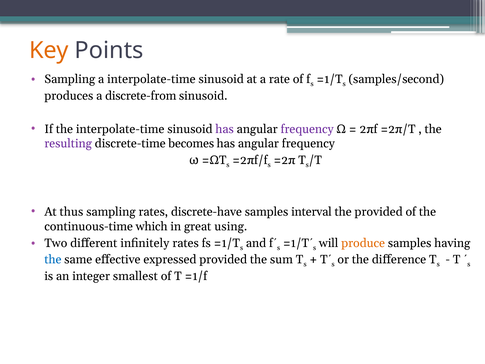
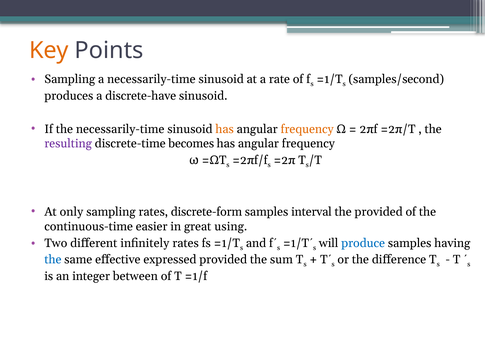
a interpolate-time: interpolate-time -> necessarily-time
discrete-from: discrete-from -> discrete-have
the interpolate-time: interpolate-time -> necessarily-time
has at (225, 129) colour: purple -> orange
frequency at (307, 129) colour: purple -> orange
thus: thus -> only
discrete-have: discrete-have -> discrete-form
which: which -> easier
produce colour: orange -> blue
smallest: smallest -> between
